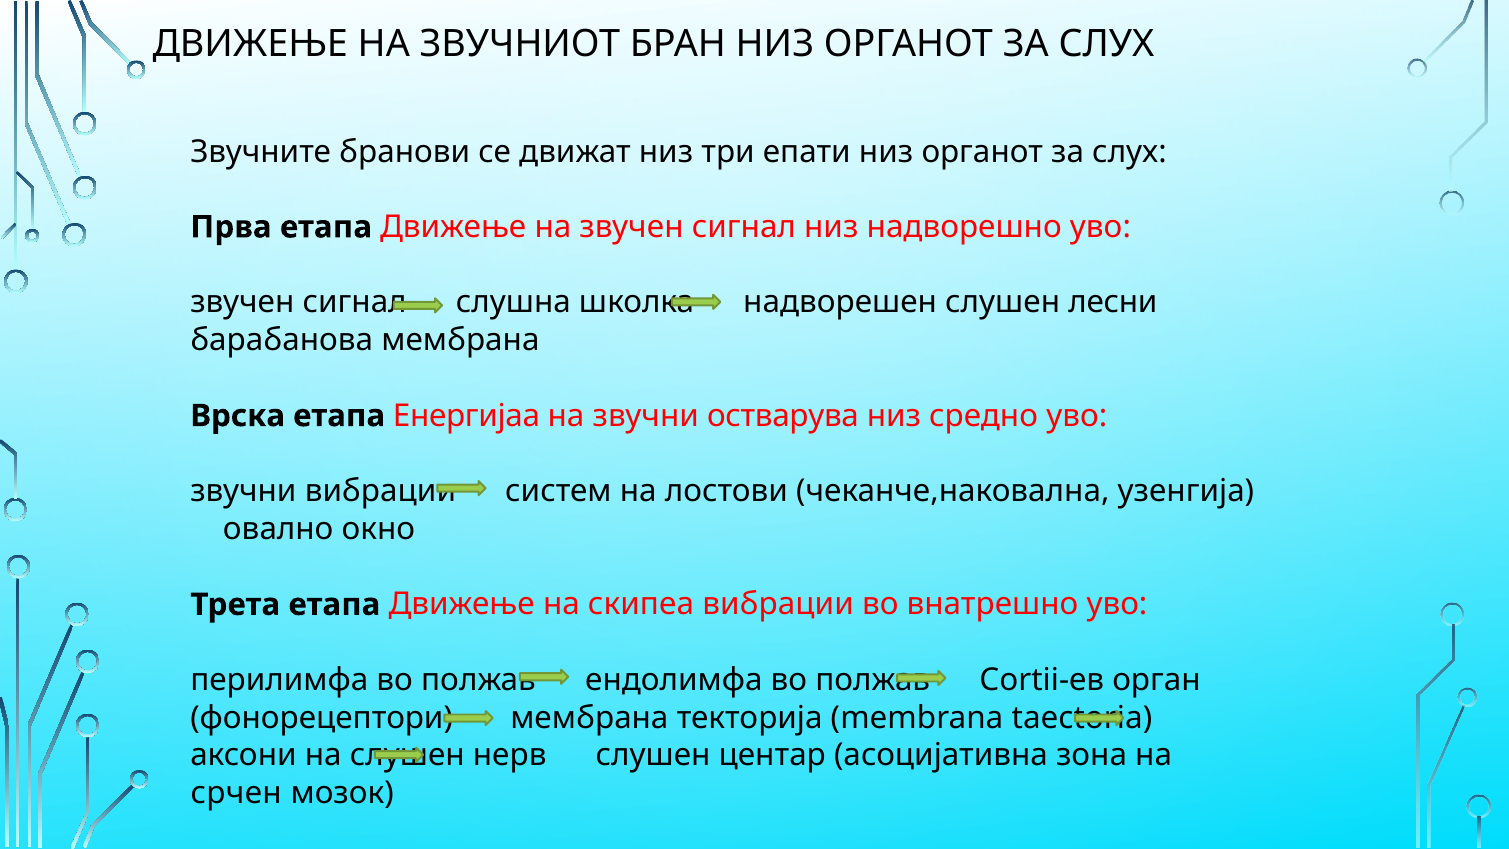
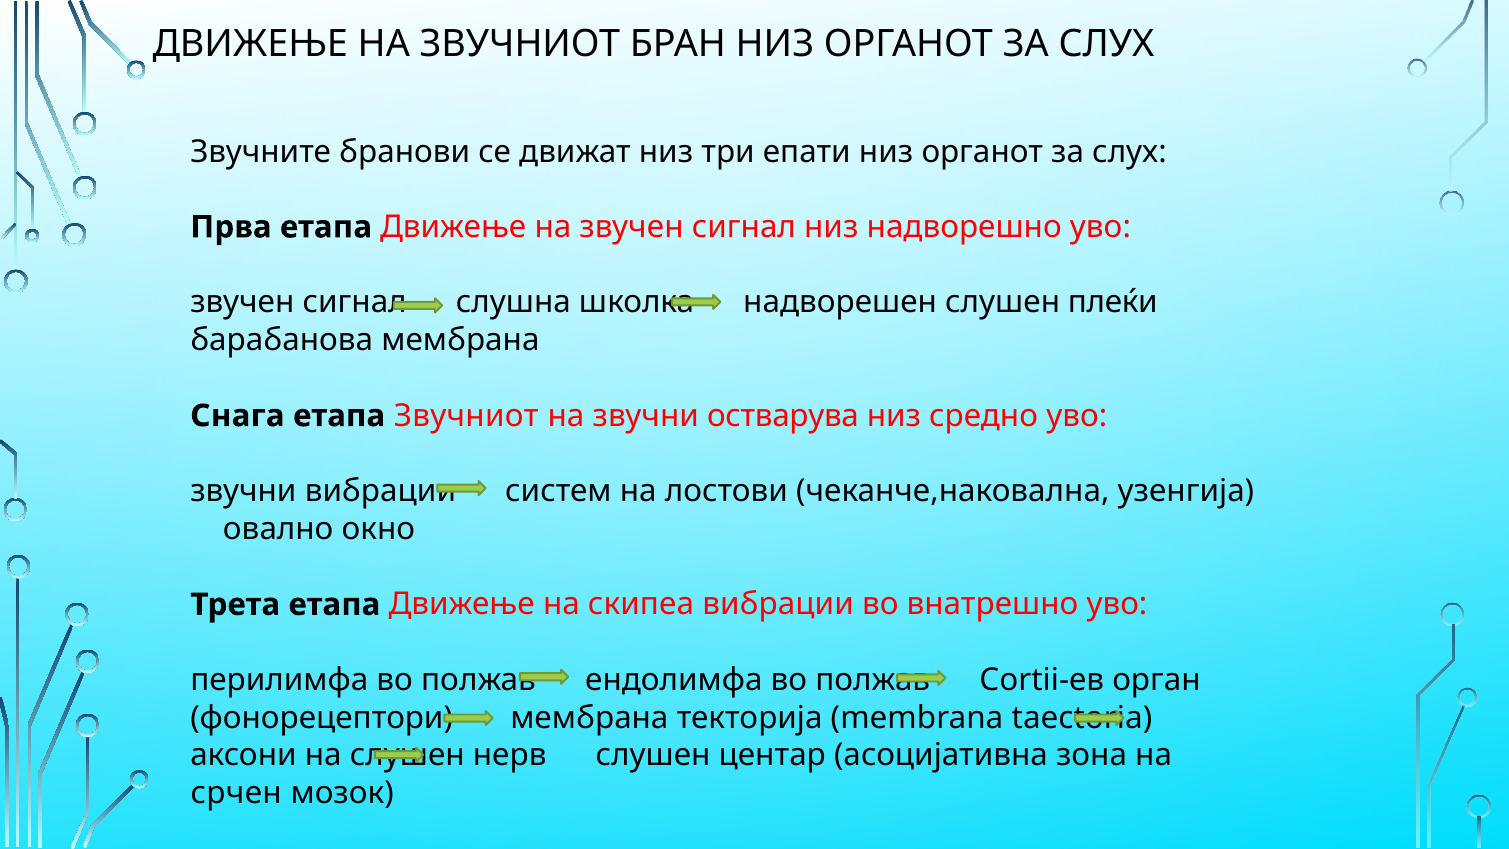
лесни: лесни -> плеќи
Врска: Врска -> Снага
етапа Енергијаа: Енергијаа -> Звучниот
